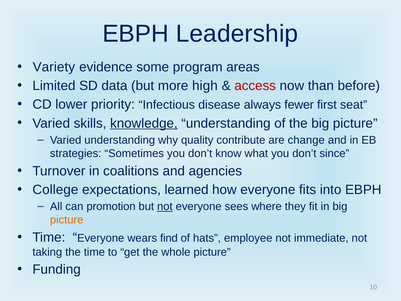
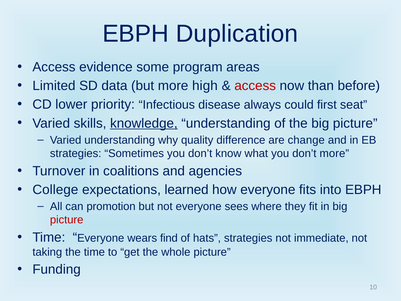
Leadership: Leadership -> Duplication
Variety at (54, 67): Variety -> Access
fewer: fewer -> could
contribute: contribute -> difference
don’t since: since -> more
not at (165, 206) underline: present -> none
picture at (67, 220) colour: orange -> red
hats employee: employee -> strategies
